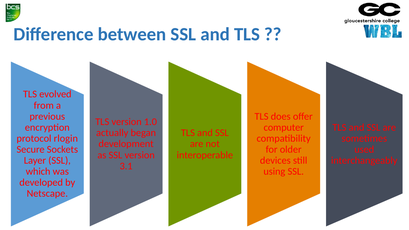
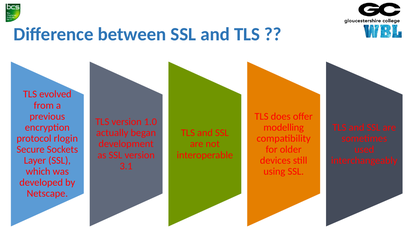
computer: computer -> modelling
